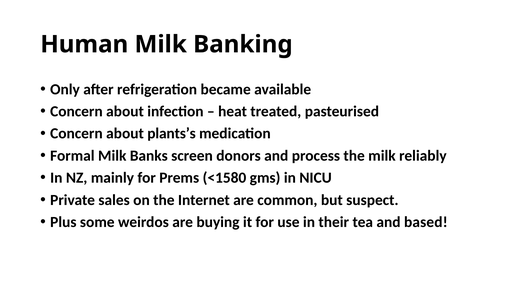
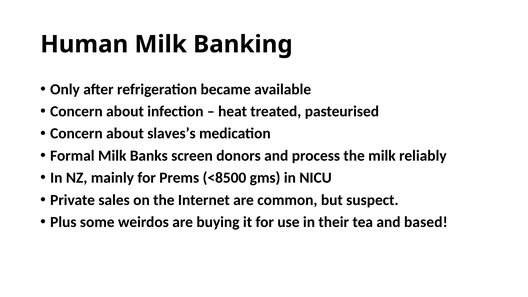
plants’s: plants’s -> slaves’s
<1580: <1580 -> <8500
